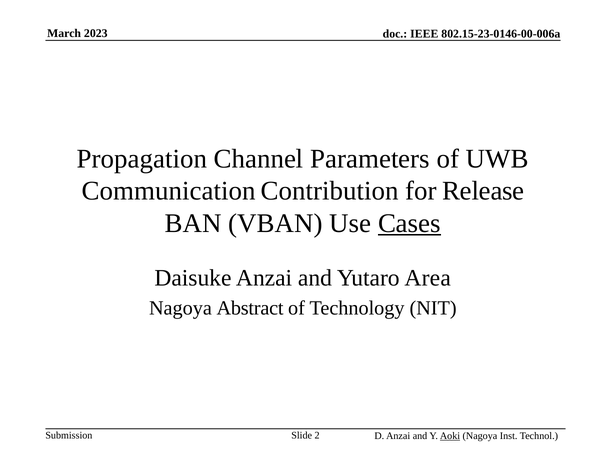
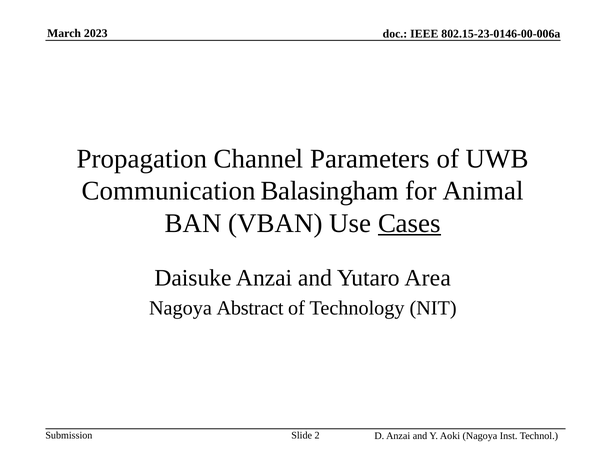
Contribution: Contribution -> Balasingham
Release: Release -> Animal
Aoki underline: present -> none
